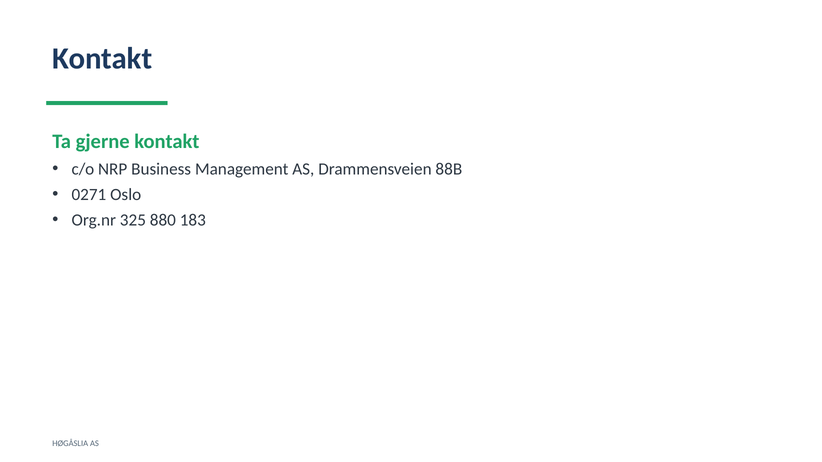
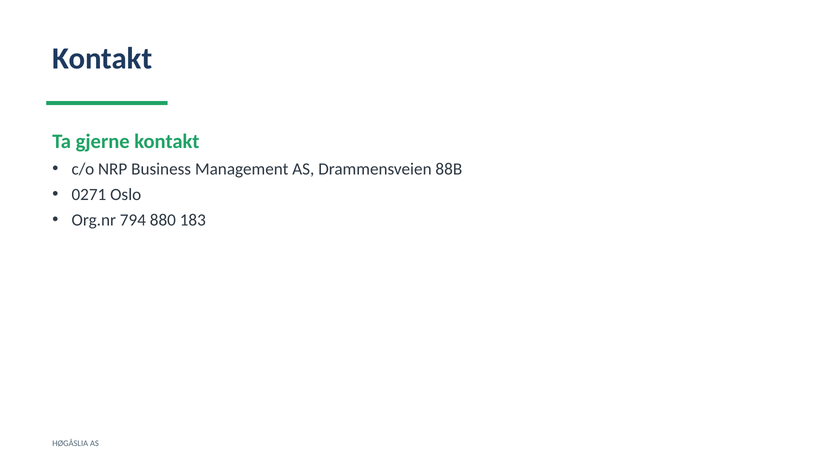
325: 325 -> 794
